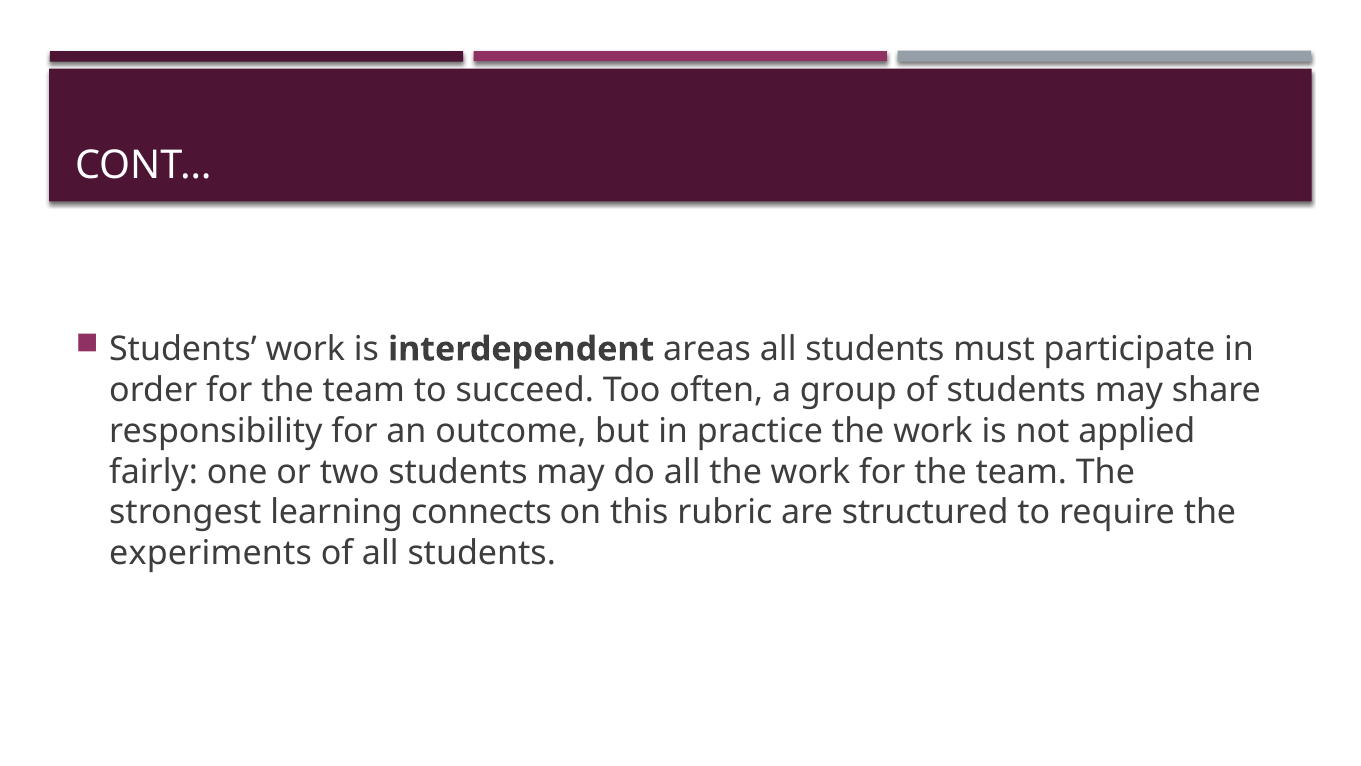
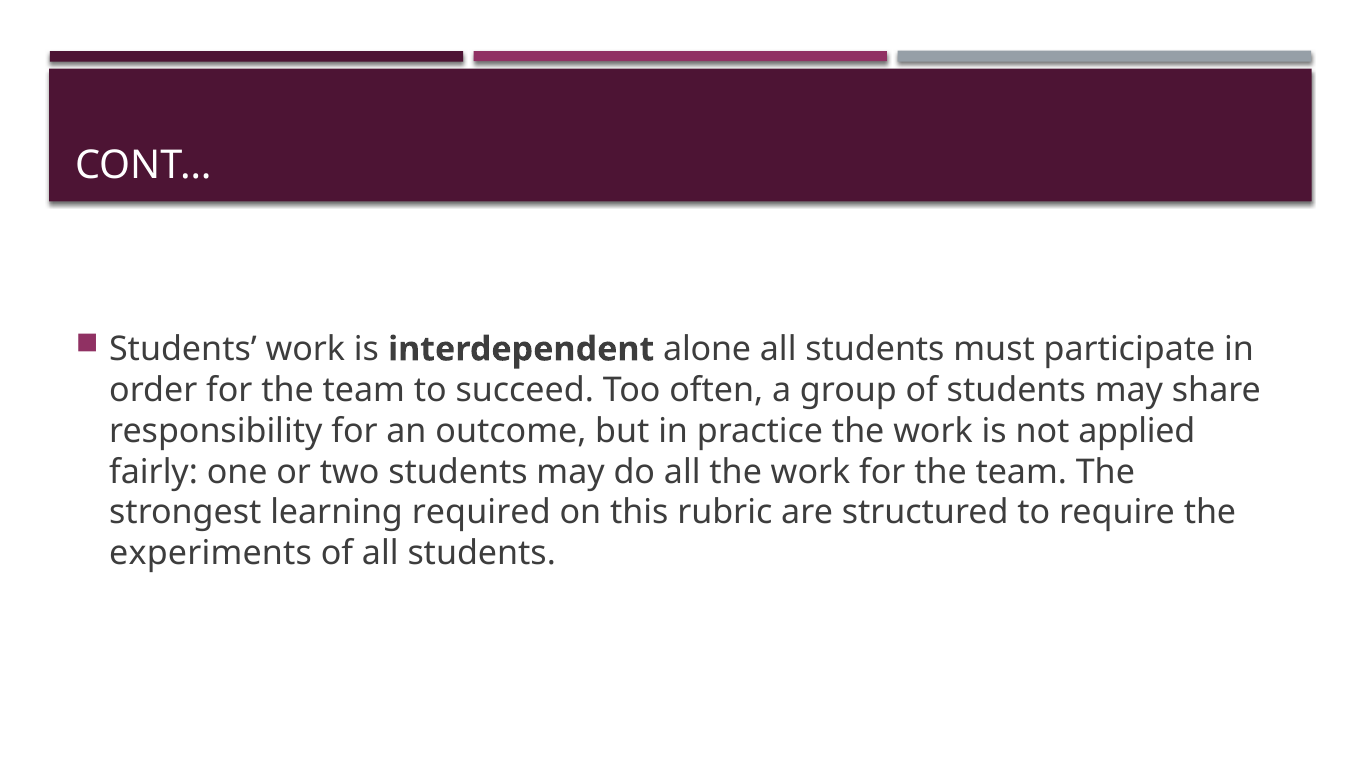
areas: areas -> alone
connects: connects -> required
